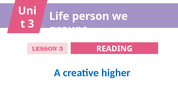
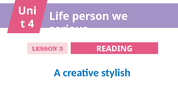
3 at (31, 24): 3 -> 4
groups: groups -> serious
higher: higher -> stylish
